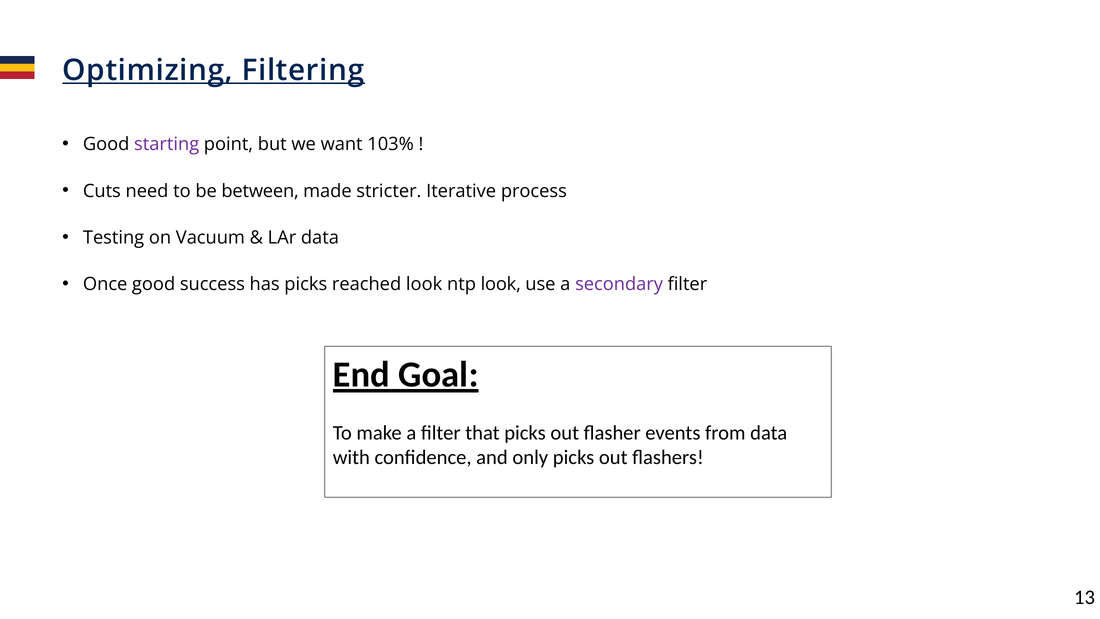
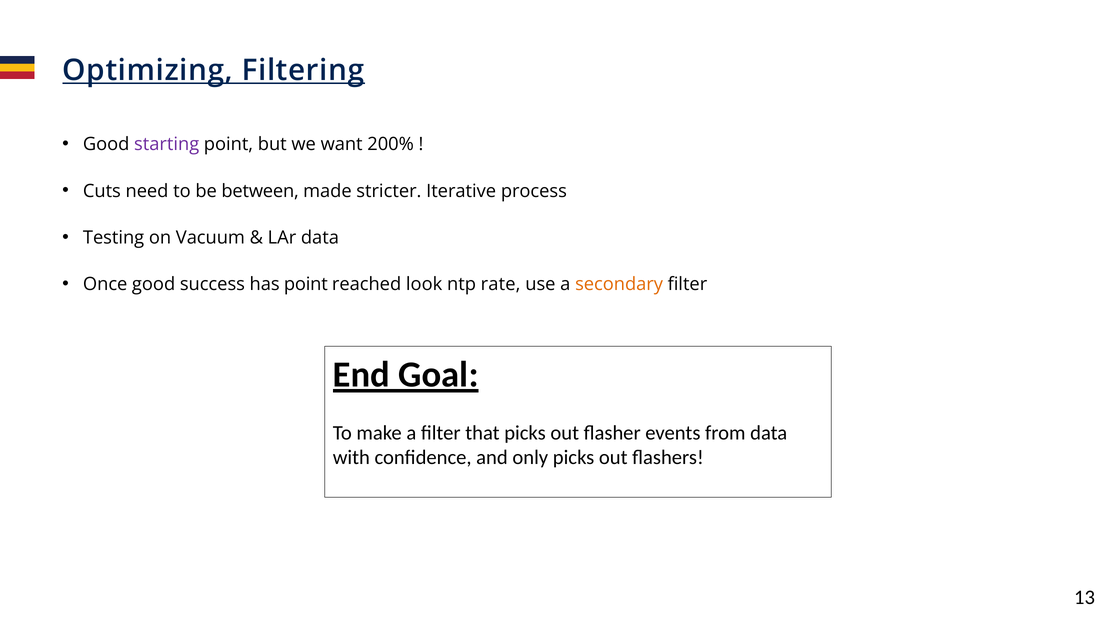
103%: 103% -> 200%
has picks: picks -> point
ntp look: look -> rate
secondary colour: purple -> orange
